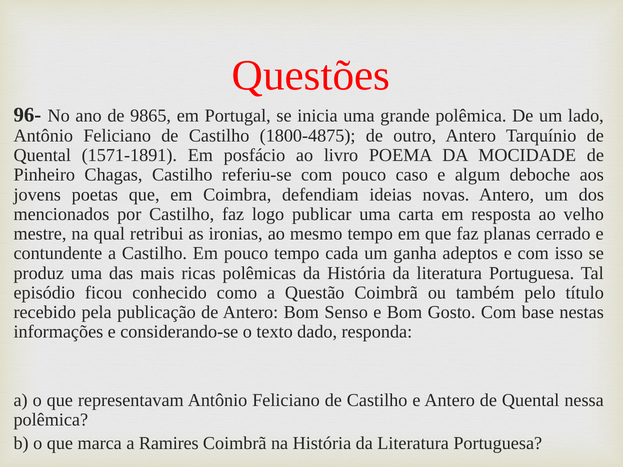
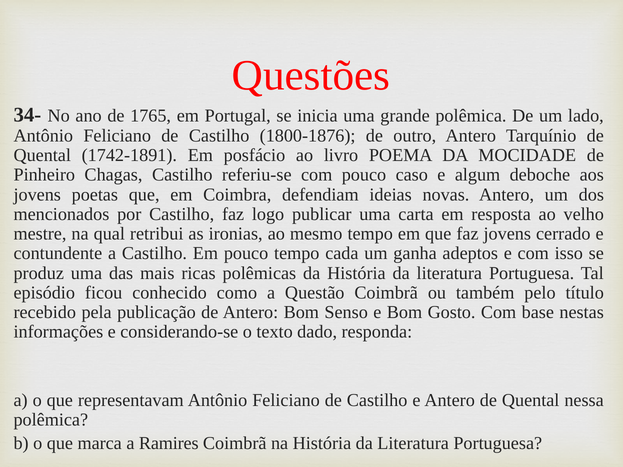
96-: 96- -> 34-
9865: 9865 -> 1765
1800-4875: 1800-4875 -> 1800-1876
1571-1891: 1571-1891 -> 1742-1891
faz planas: planas -> jovens
